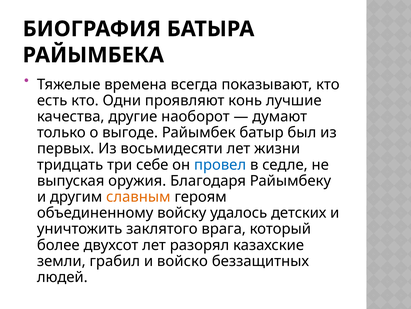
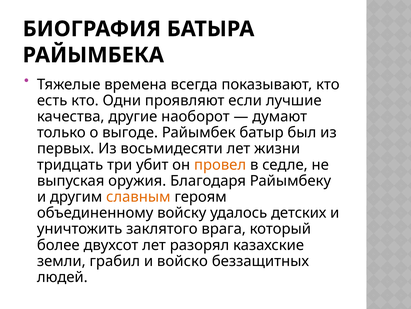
конь: конь -> если
себе: себе -> убит
провел colour: blue -> orange
